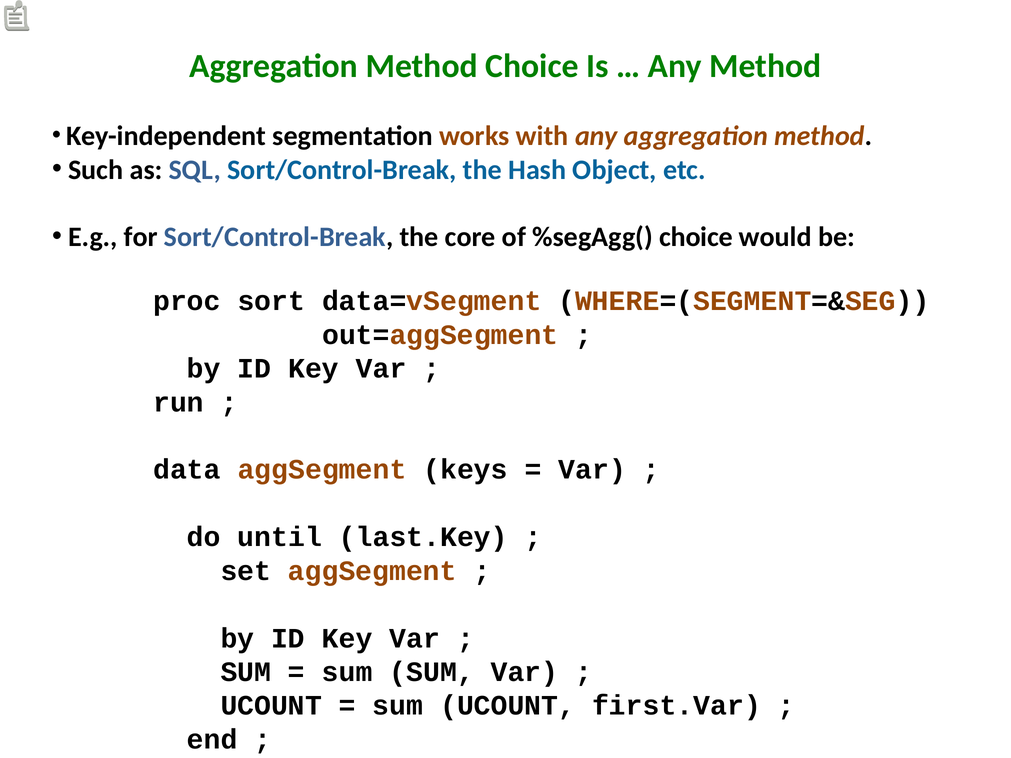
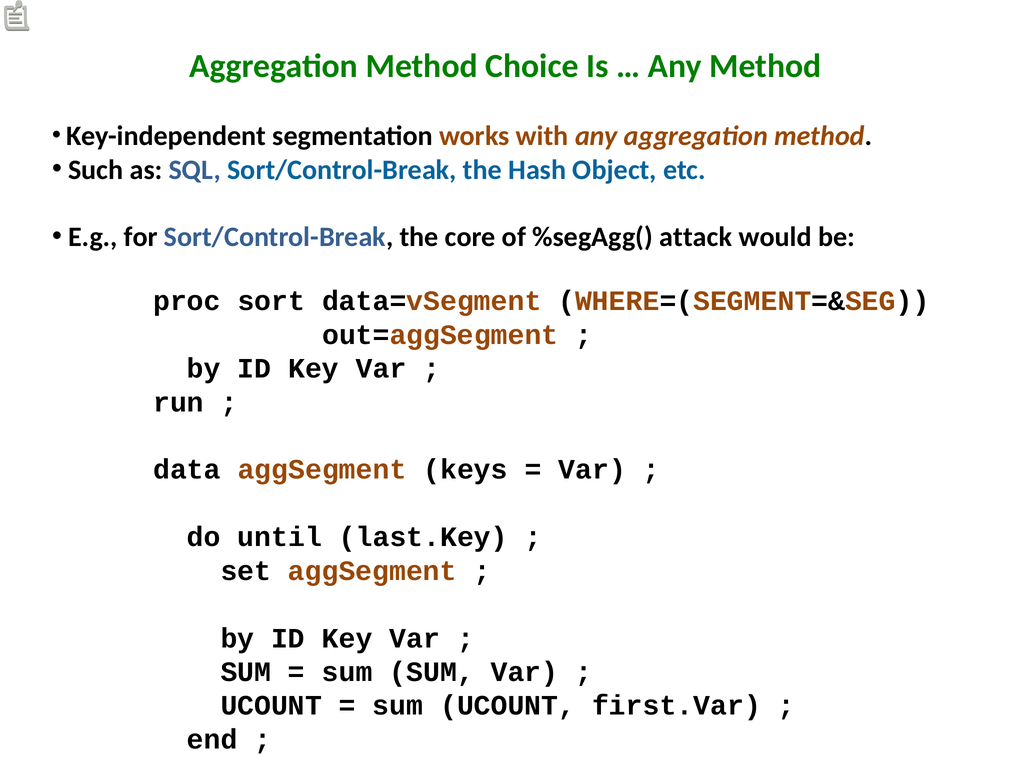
%segAgg( choice: choice -> attack
